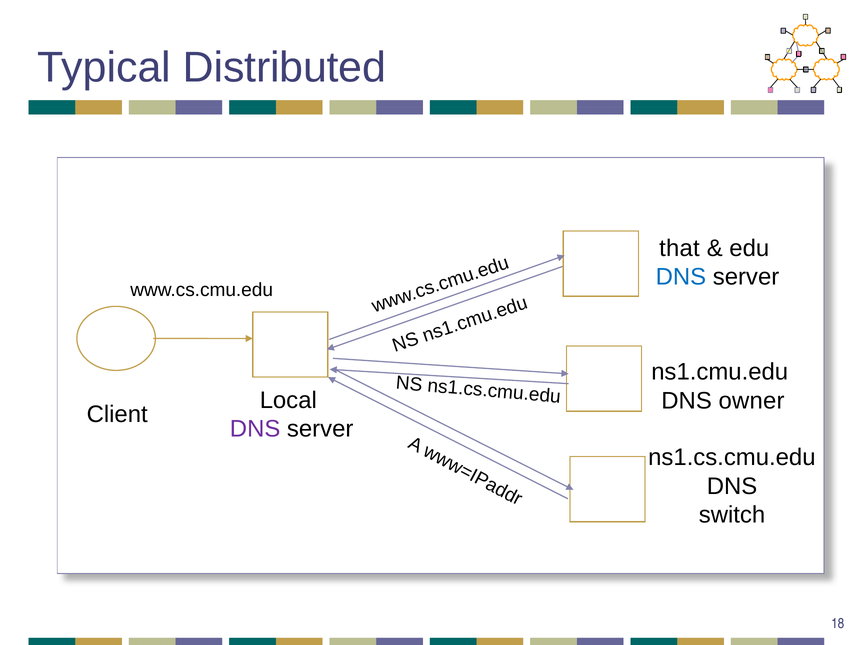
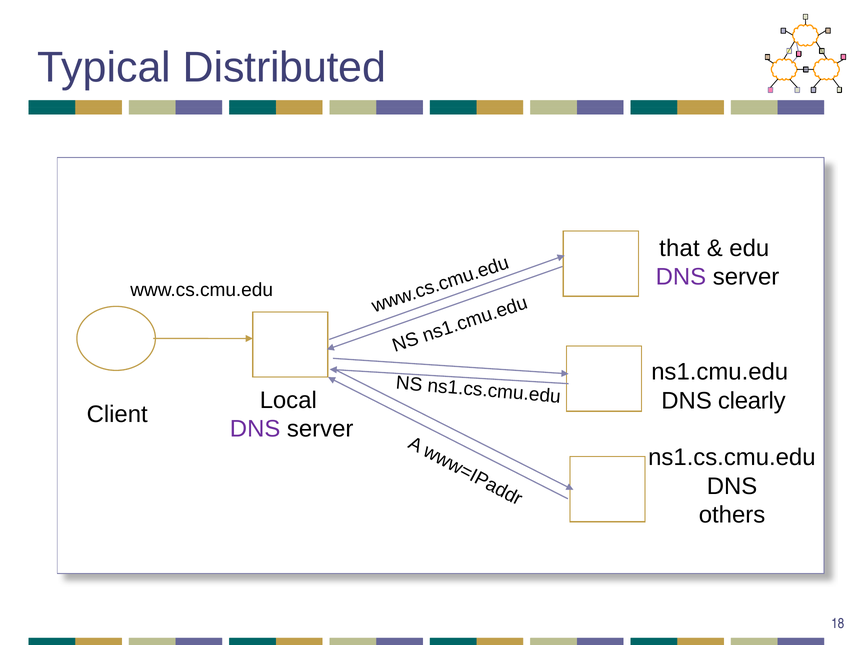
DNS at (681, 277) colour: blue -> purple
owner: owner -> clearly
switch: switch -> others
